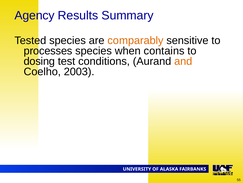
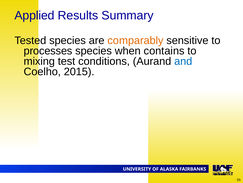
Agency: Agency -> Applied
dosing: dosing -> mixing
and colour: orange -> blue
2003: 2003 -> 2015
